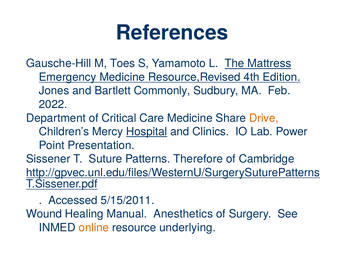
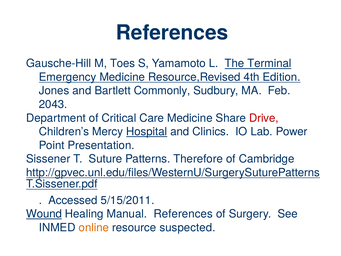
Mattress: Mattress -> Terminal
2022: 2022 -> 2043
Drive colour: orange -> red
Wound underline: none -> present
Manual Anesthetics: Anesthetics -> References
underlying: underlying -> suspected
